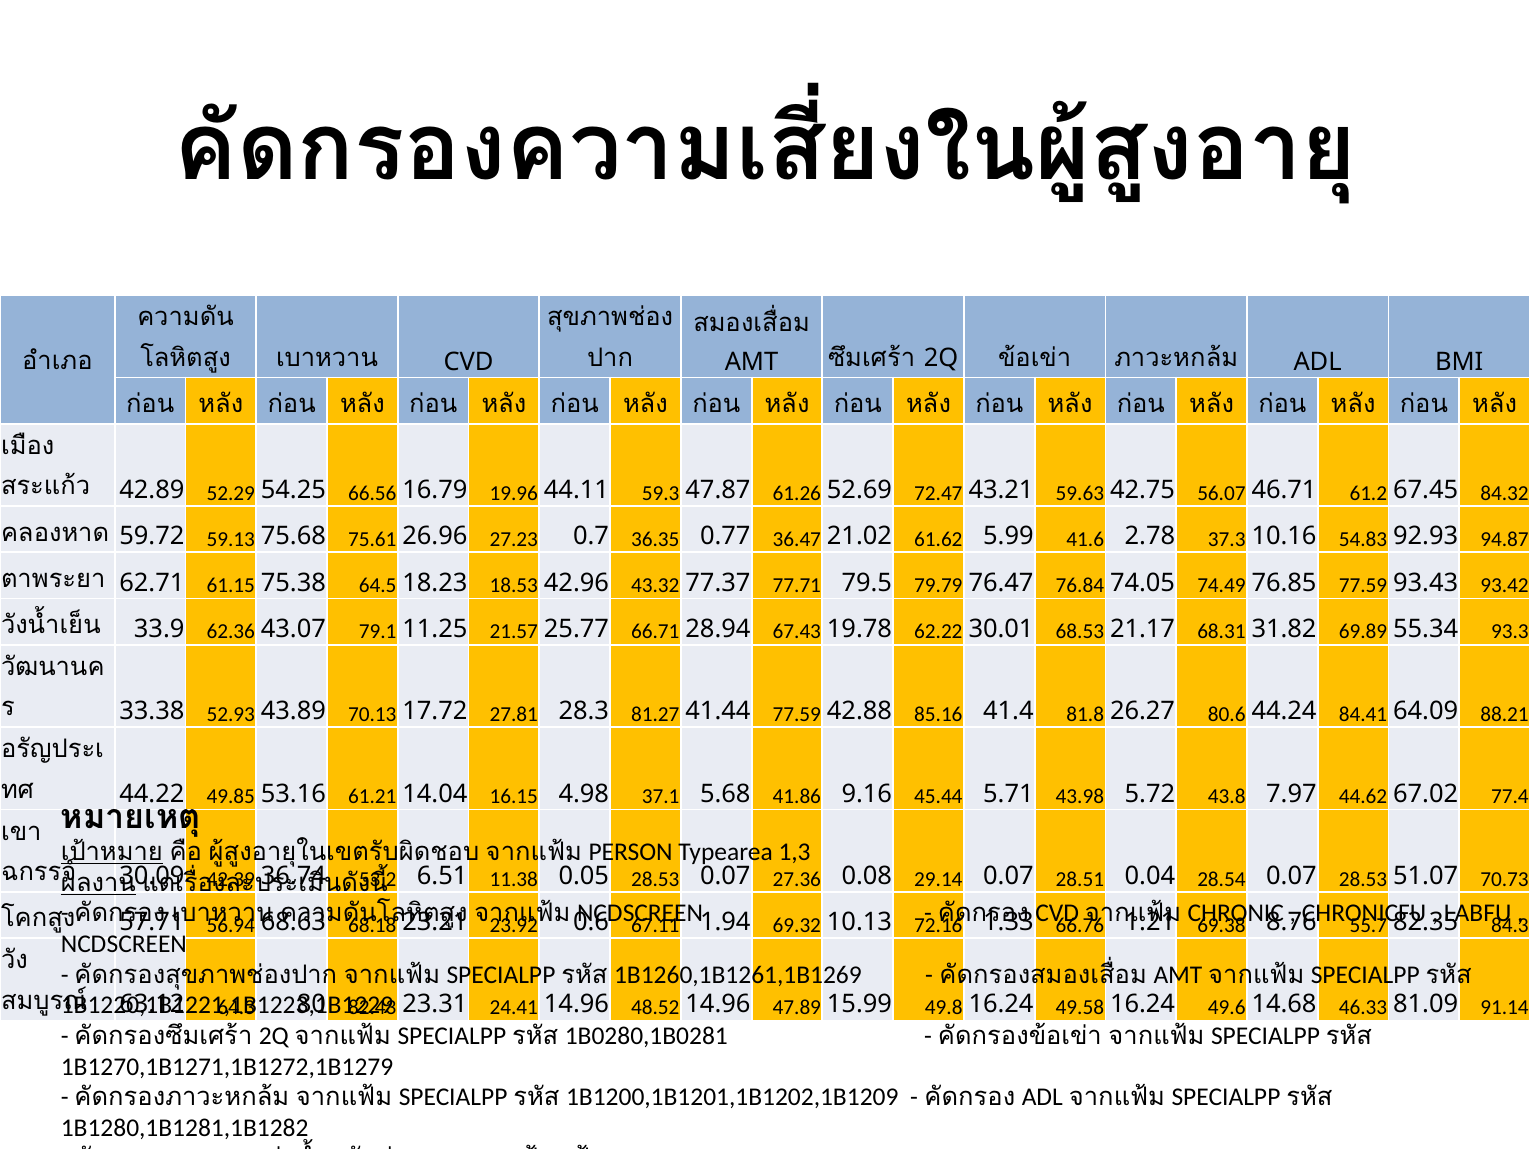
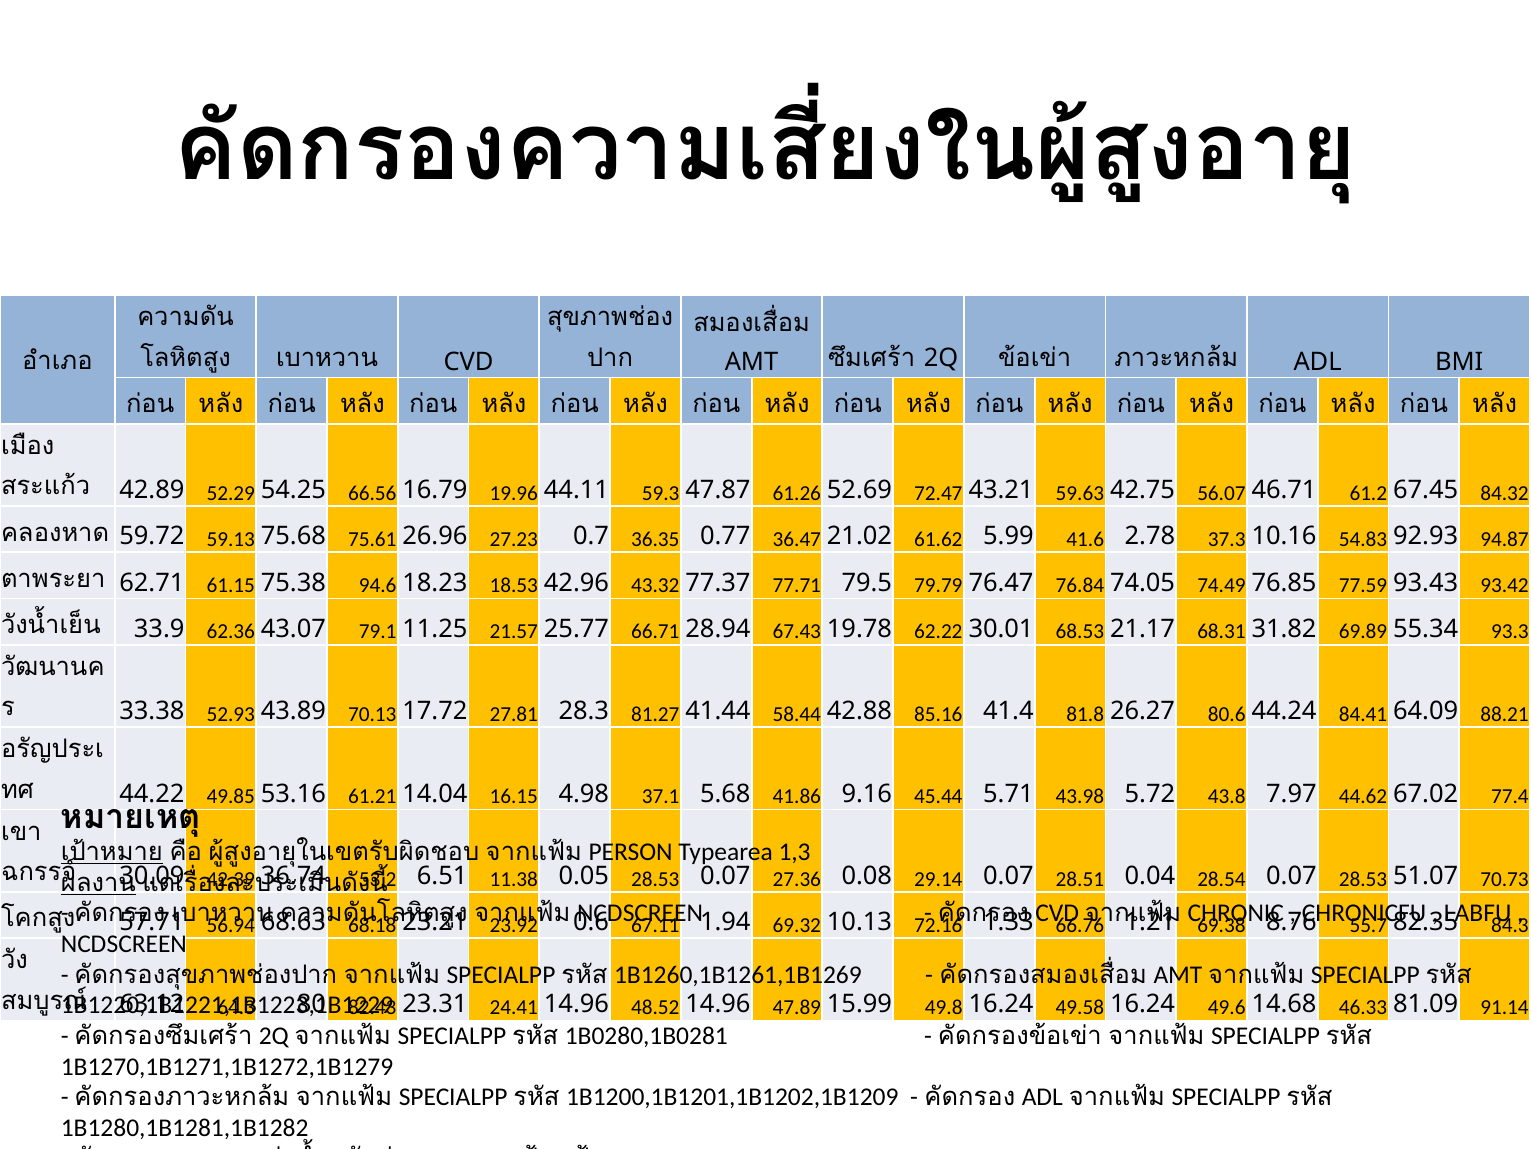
64.5: 64.5 -> 94.6
77.59 at (797, 714): 77.59 -> 58.44
